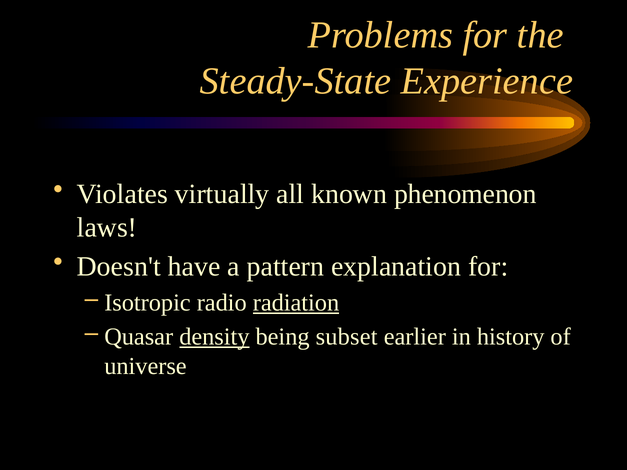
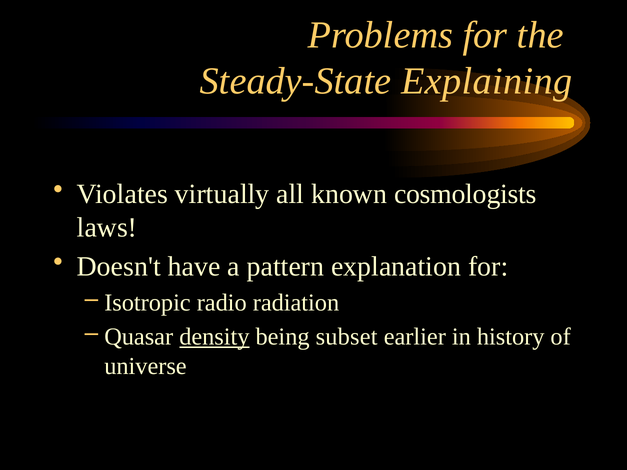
Experience: Experience -> Explaining
phenomenon: phenomenon -> cosmologists
radiation underline: present -> none
